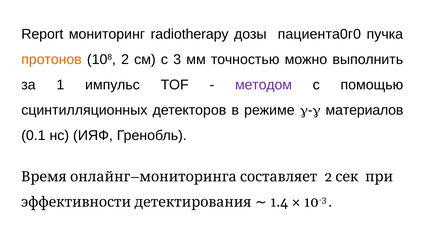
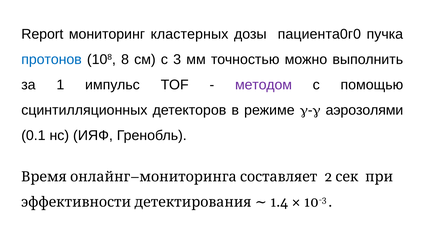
radiotherapy: radiotherapy -> кластерных
протонов colour: orange -> blue
108 2: 2 -> 8
материалов: материалов -> аэрозолями
